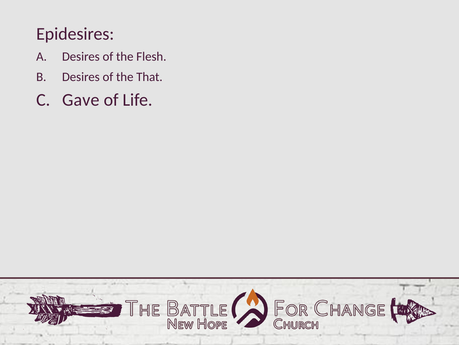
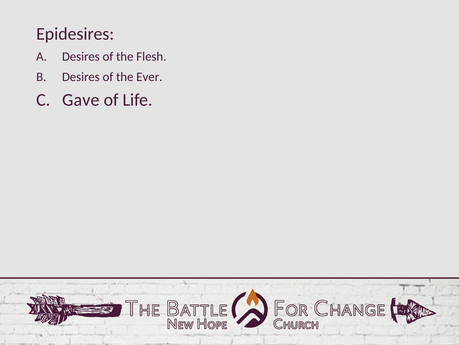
That: That -> Ever
